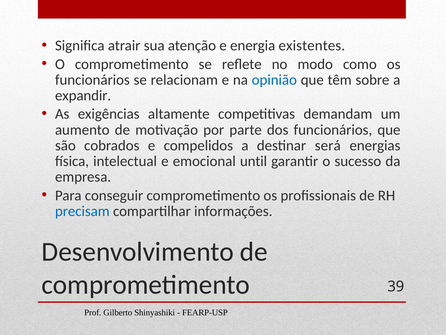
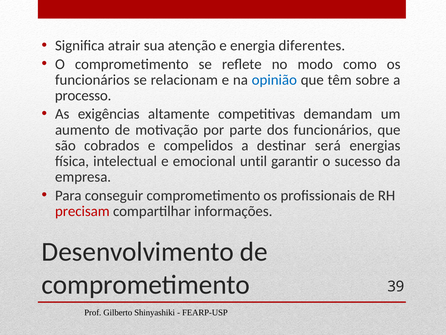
existentes: existentes -> diferentes
expandir: expandir -> processo
precisam colour: blue -> red
